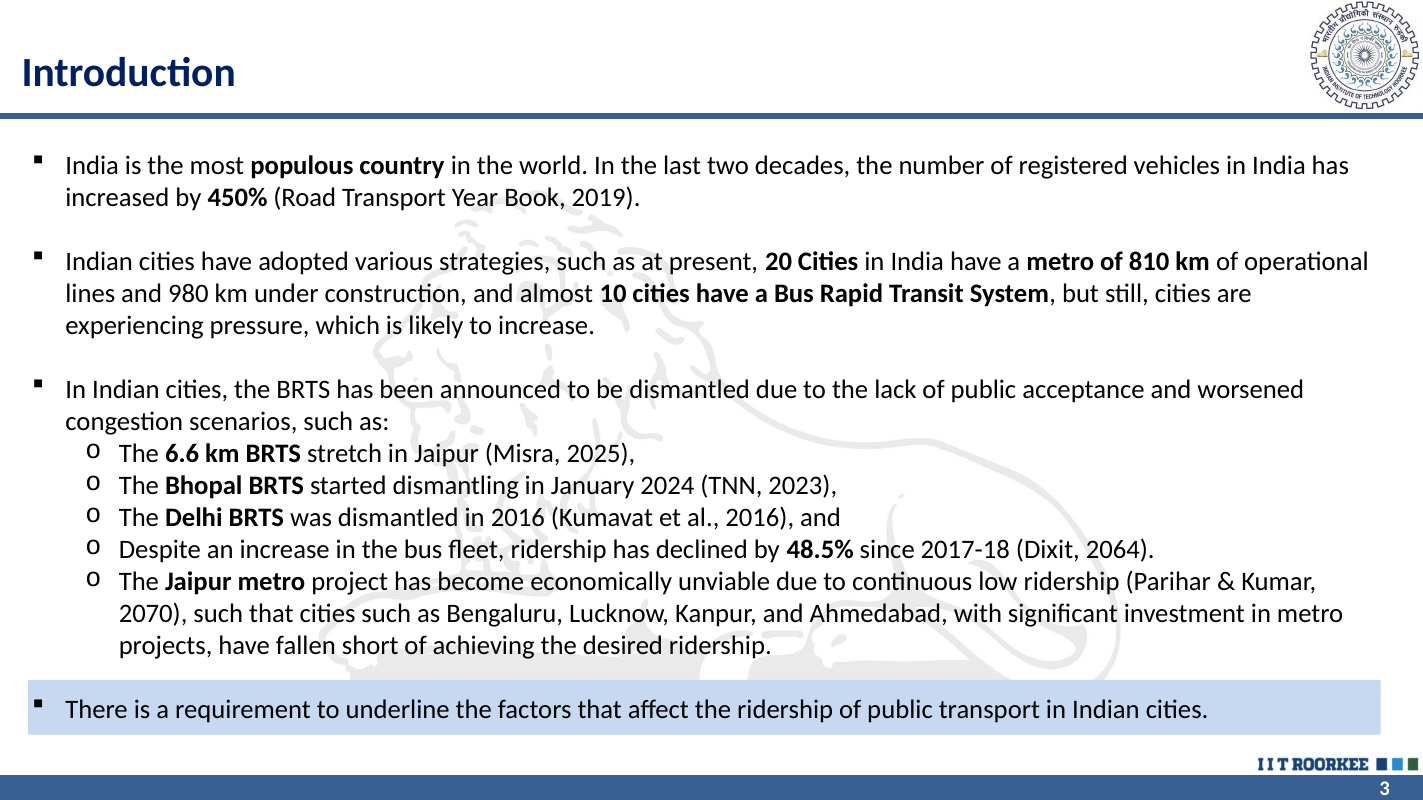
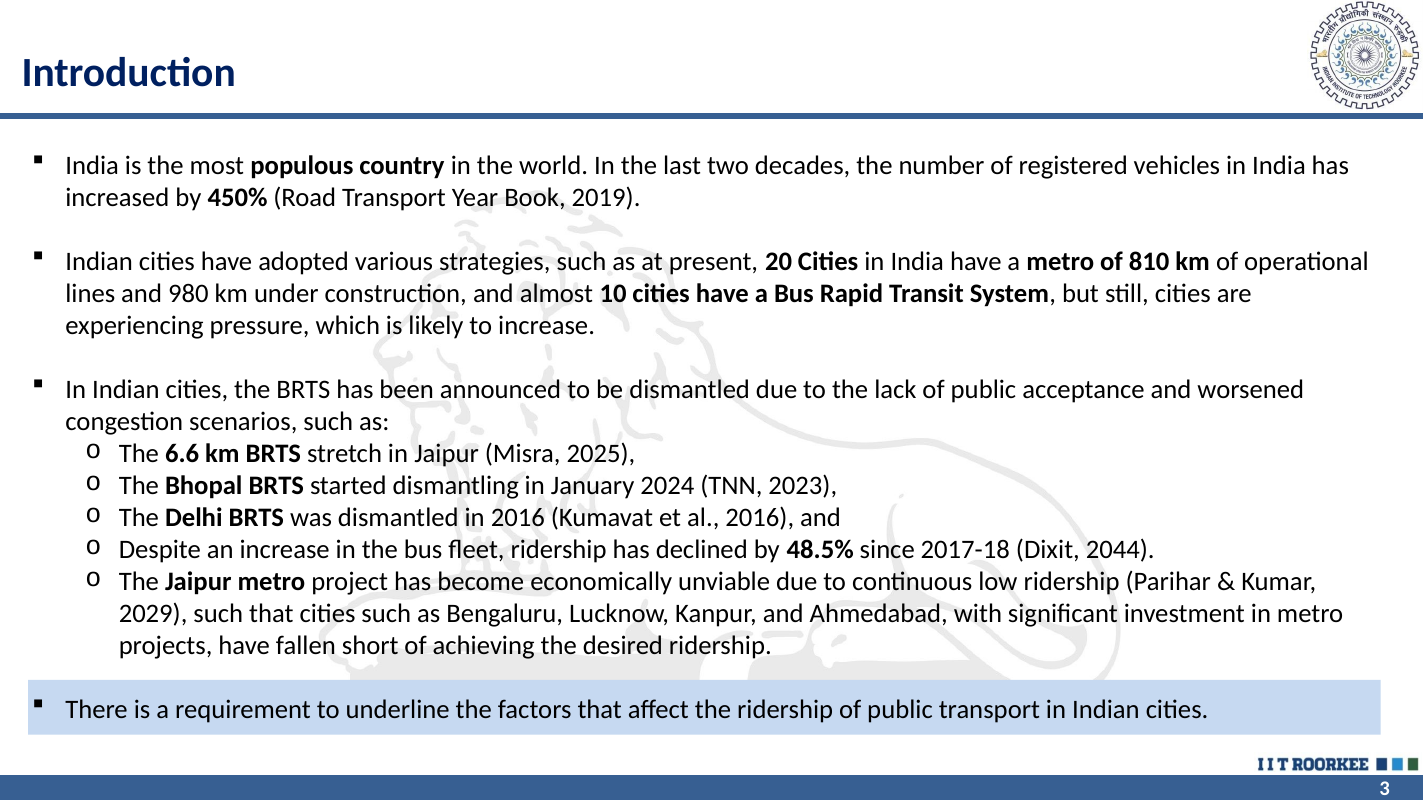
2064: 2064 -> 2044
2070: 2070 -> 2029
